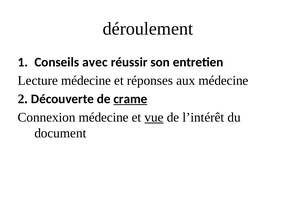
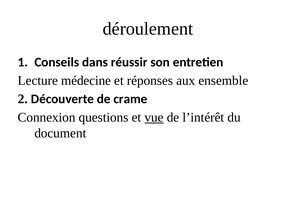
avec: avec -> dans
aux médecine: médecine -> ensemble
crame underline: present -> none
Connexion médecine: médecine -> questions
